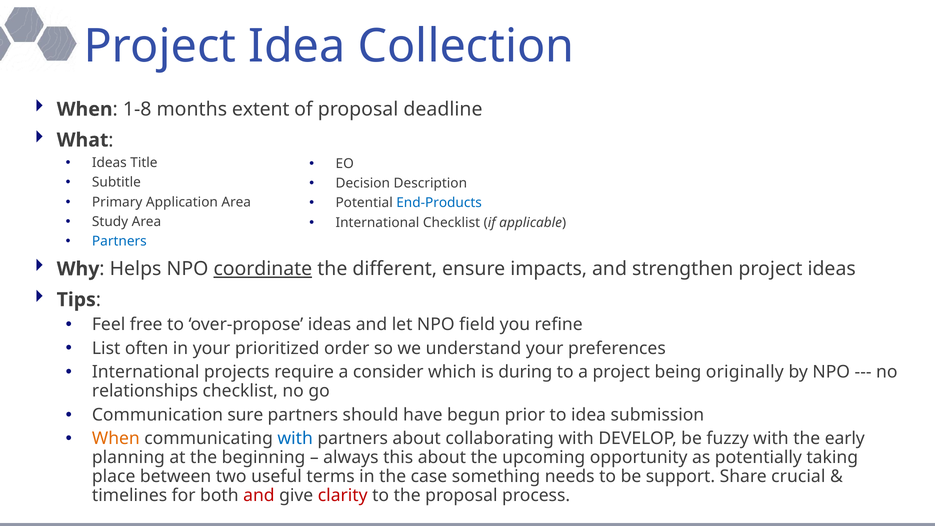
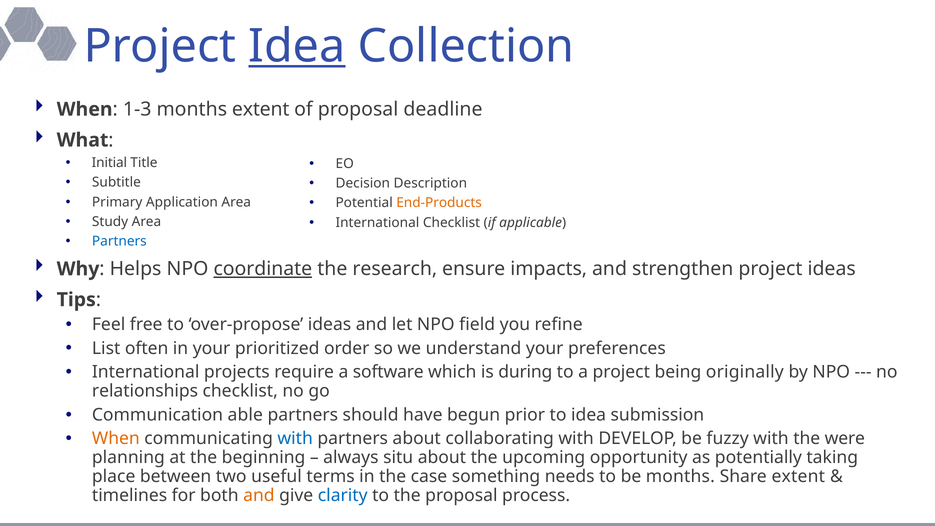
Idea at (297, 46) underline: none -> present
1-8: 1-8 -> 1-3
Ideas at (109, 163): Ideas -> Initial
End-Products colour: blue -> orange
different: different -> research
consider: consider -> software
sure: sure -> able
early: early -> were
this: this -> situ
be support: support -> months
Share crucial: crucial -> extent
and at (259, 495) colour: red -> orange
clarity colour: red -> blue
